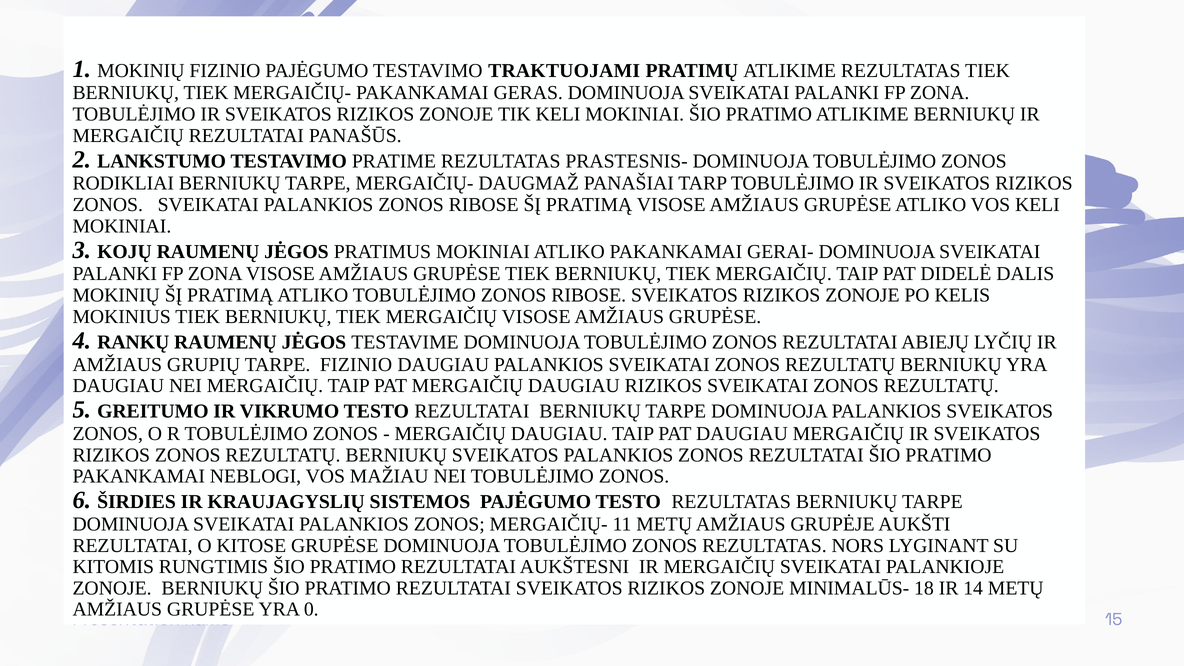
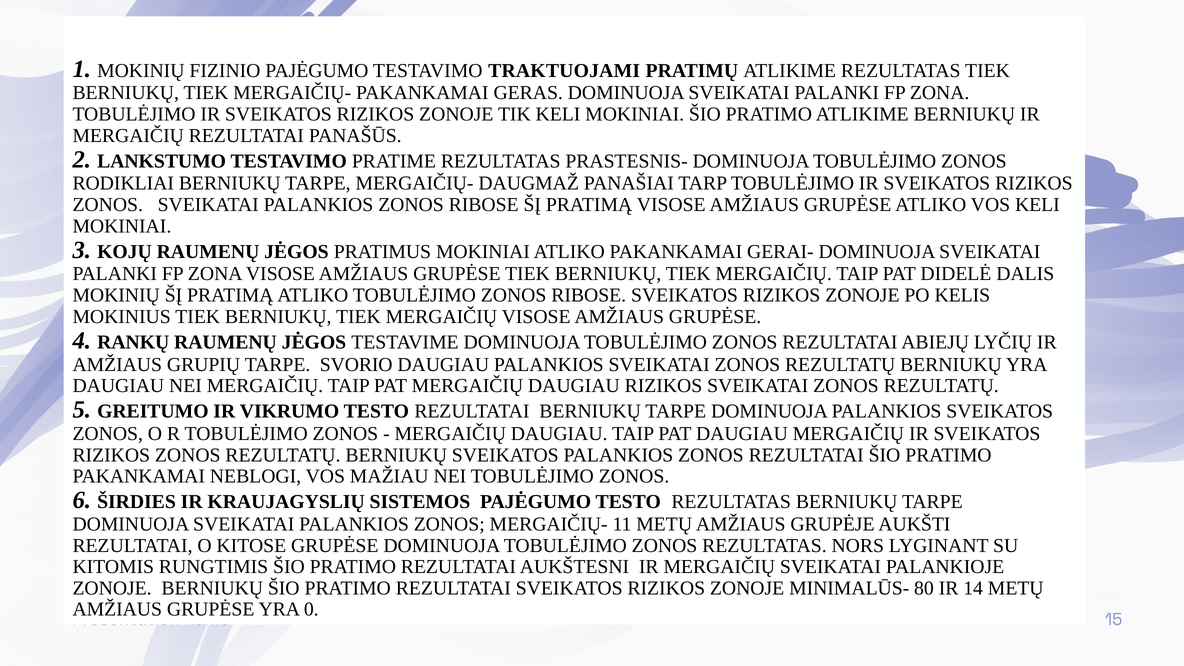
TARPE FIZINIO: FIZINIO -> SVORIO
18: 18 -> 80
